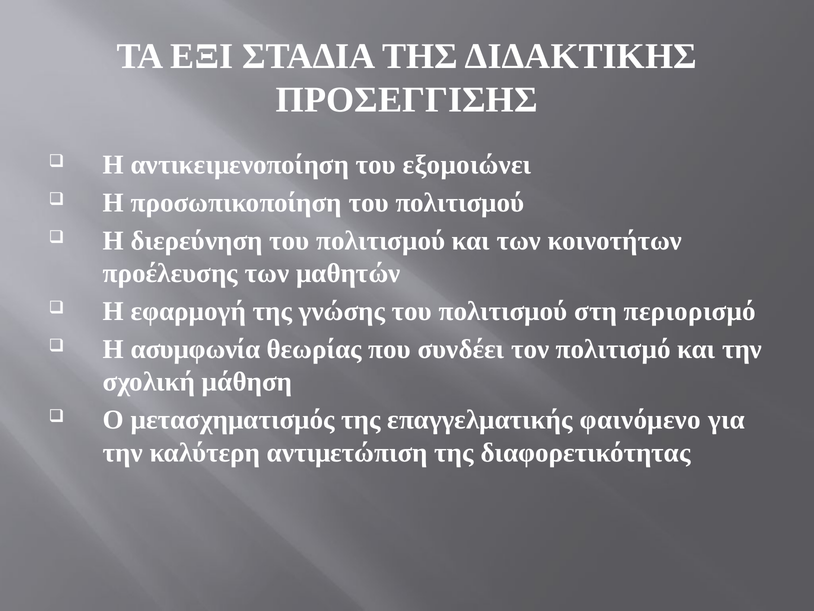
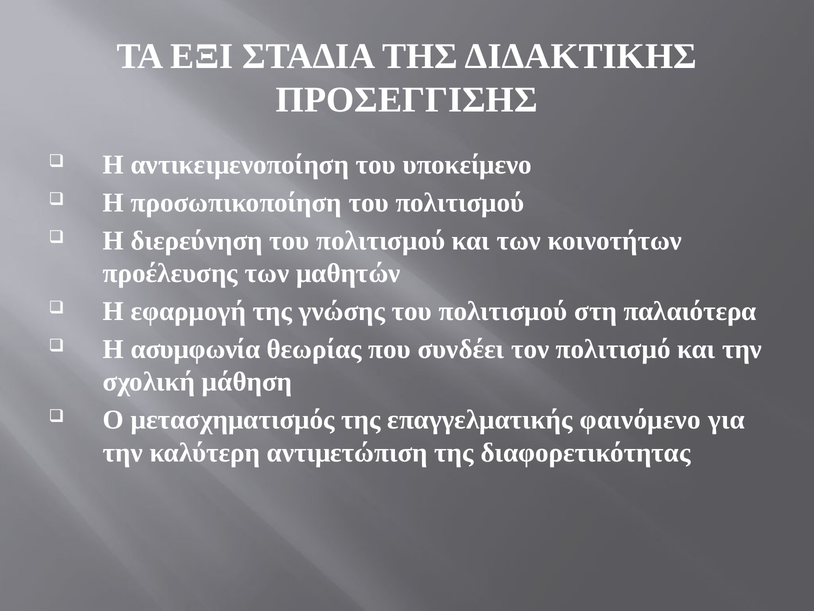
εξομοιώνει: εξομοιώνει -> υποκείμενο
περιορισμό: περιορισμό -> παλαιότερα
